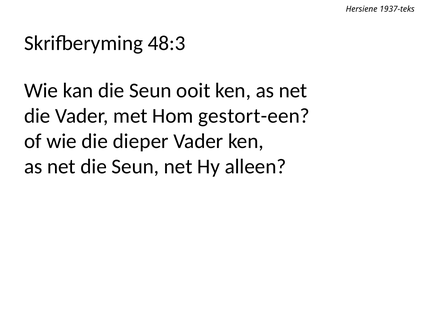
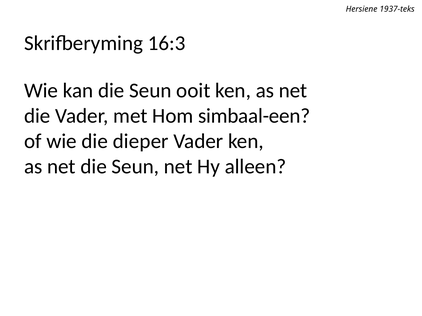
48:3: 48:3 -> 16:3
gestort-een: gestort-een -> simbaal-een
